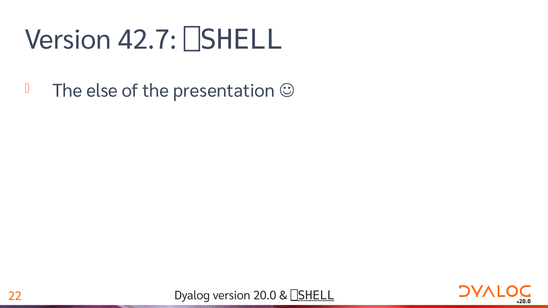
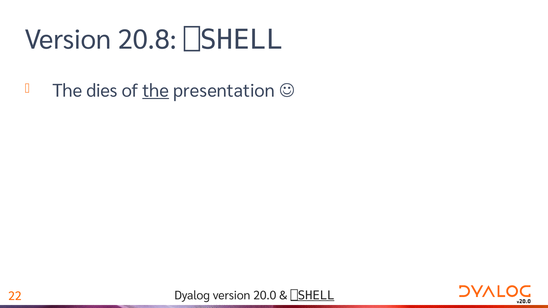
42.7: 42.7 -> 20.8
else: else -> dies
the at (156, 91) underline: none -> present
